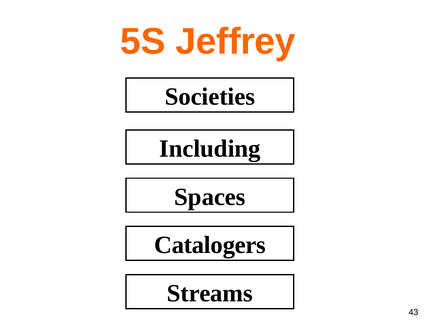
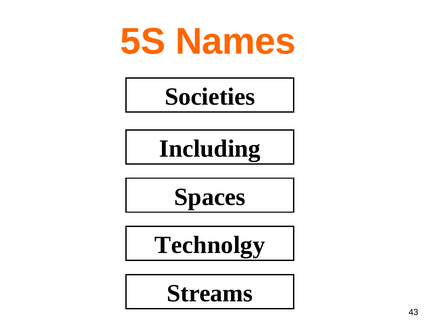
Jeffrey: Jeffrey -> Names
Catalogers: Catalogers -> Technolgy
